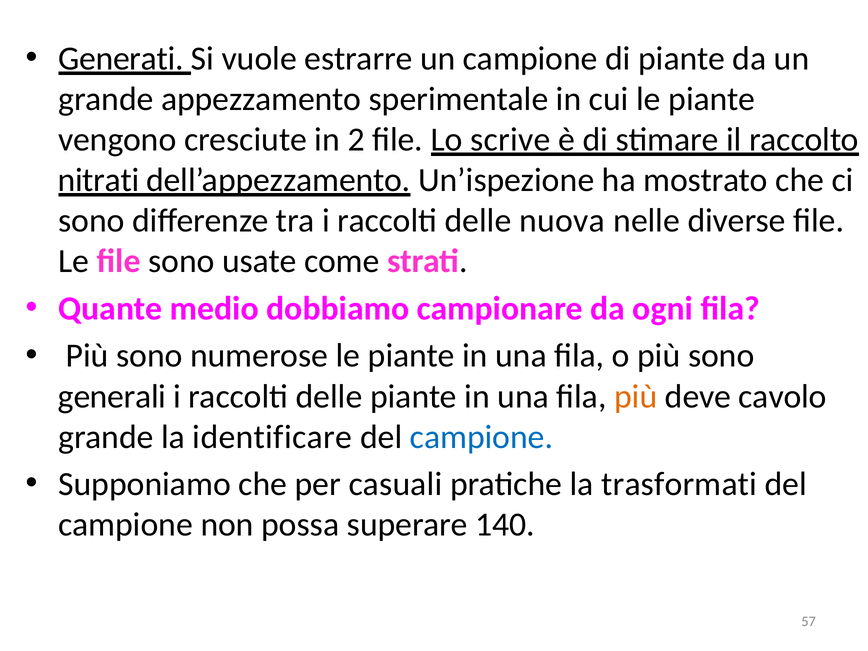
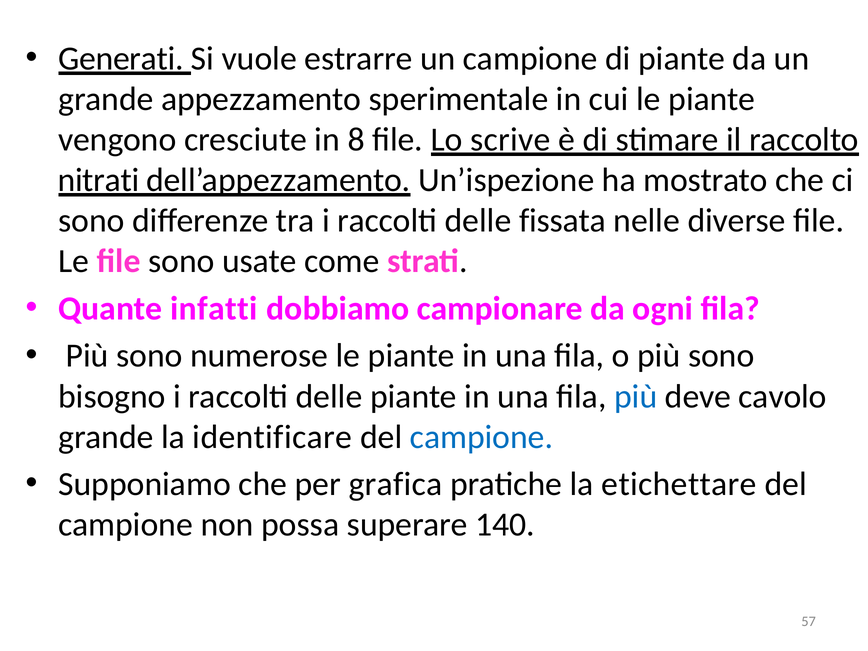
2: 2 -> 8
nuova: nuova -> fissata
medio: medio -> infatti
generali: generali -> bisogno
più at (636, 396) colour: orange -> blue
casuali: casuali -> grafica
trasformati: trasformati -> etichettare
